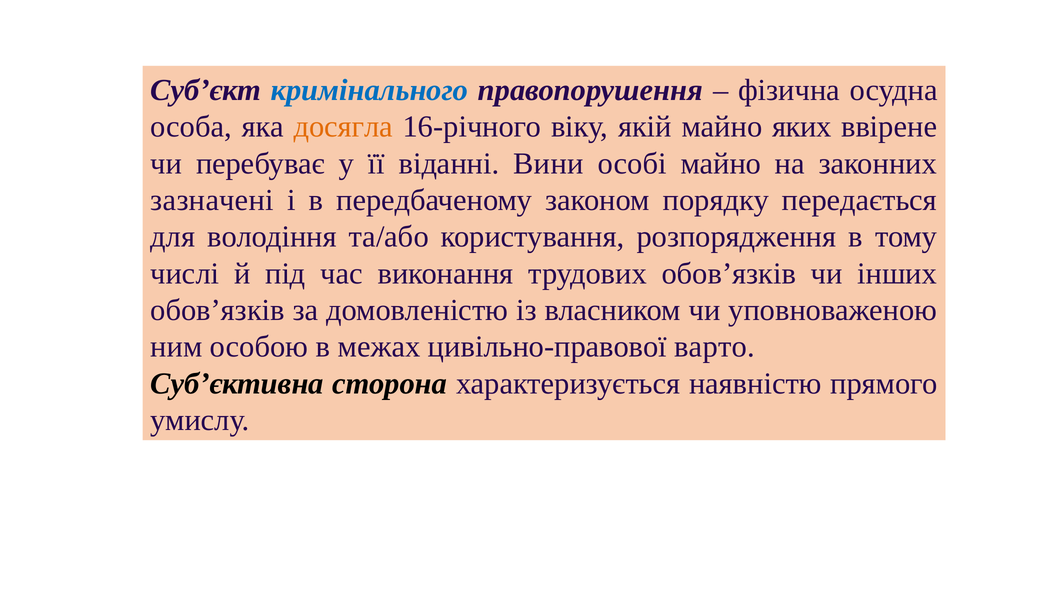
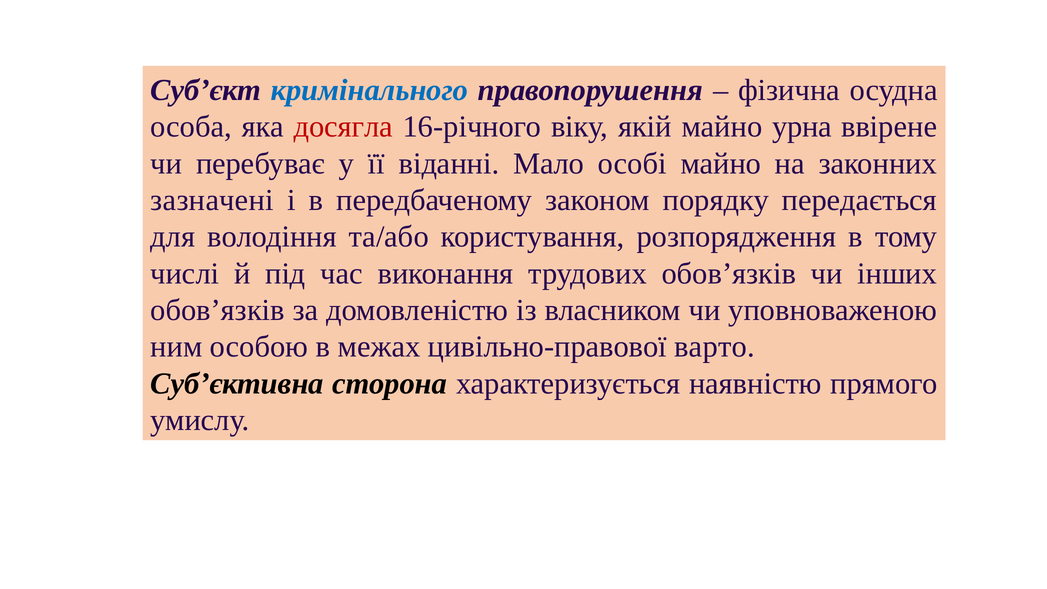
досягла colour: orange -> red
яких: яких -> урна
Вини: Вини -> Мало
